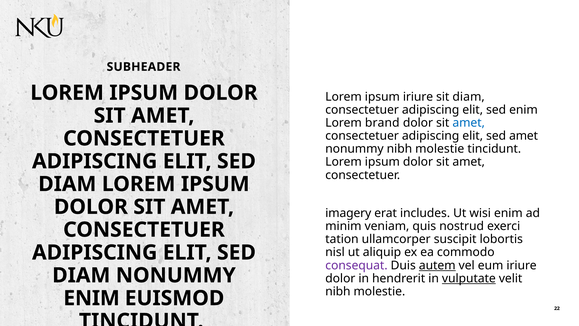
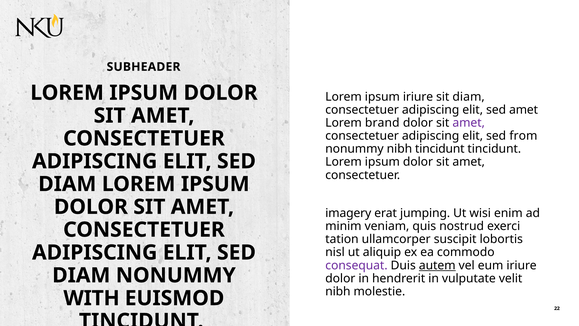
sed enim: enim -> amet
amet at (469, 123) colour: blue -> purple
sed amet: amet -> from
nonummy nibh molestie: molestie -> tincidunt
includes: includes -> jumping
vulputate underline: present -> none
ENIM at (92, 298): ENIM -> WITH
